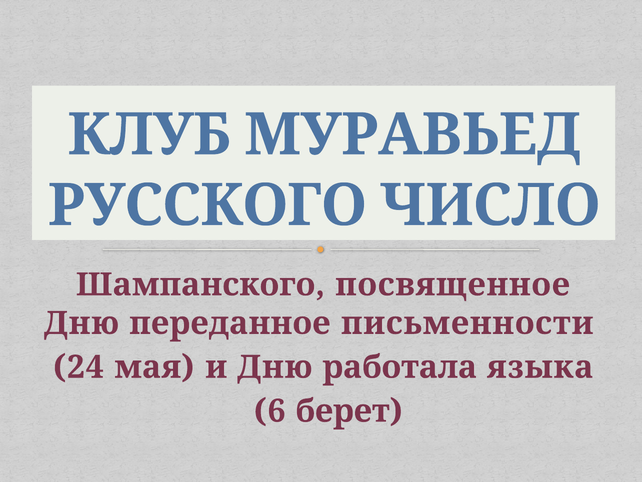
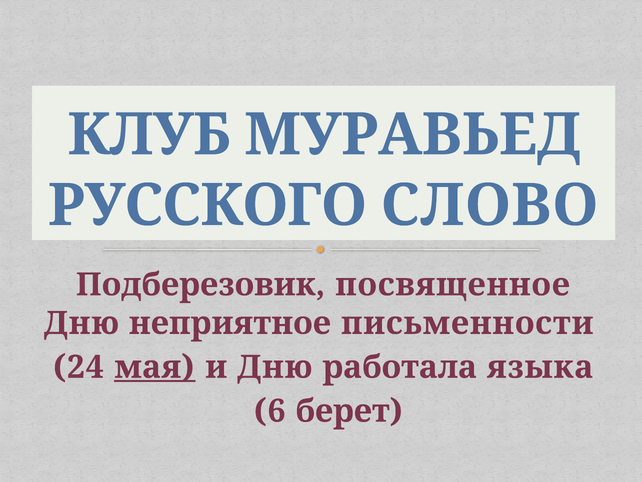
ЧИСЛО: ЧИСЛО -> СЛОВО
Шампанского: Шампанского -> Подберезовик
переданное: переданное -> неприятное
мая underline: none -> present
